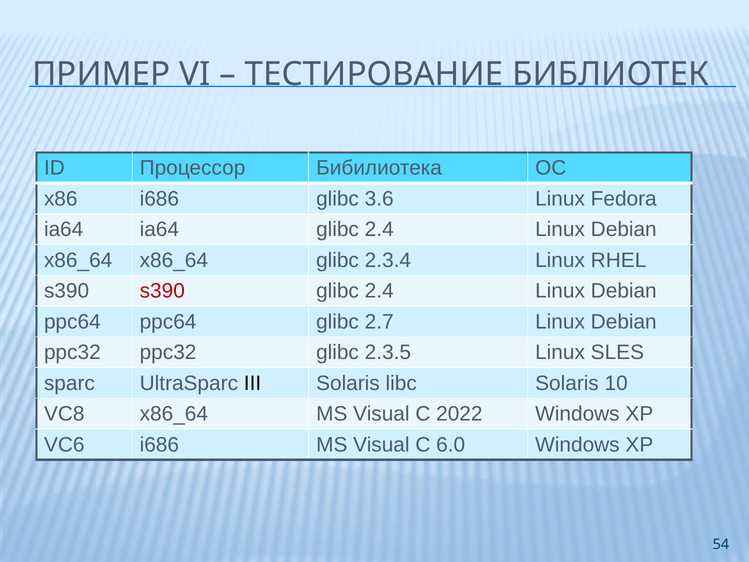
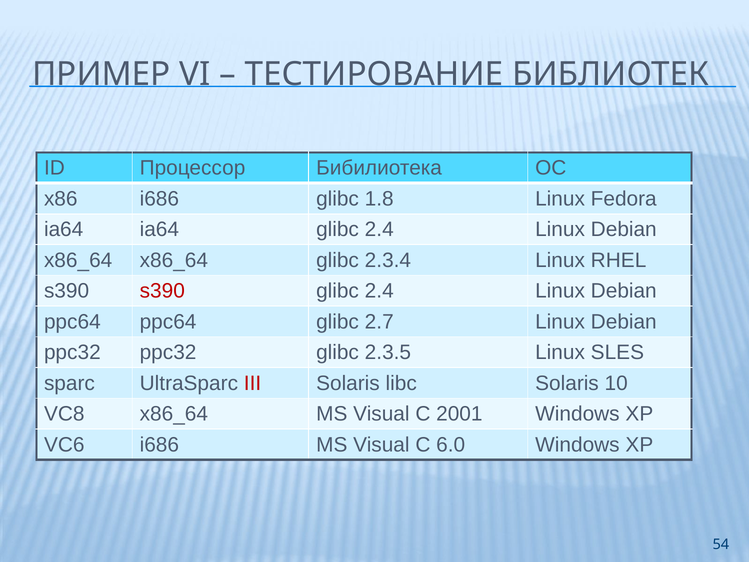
3.6: 3.6 -> 1.8
III colour: black -> red
2022: 2022 -> 2001
